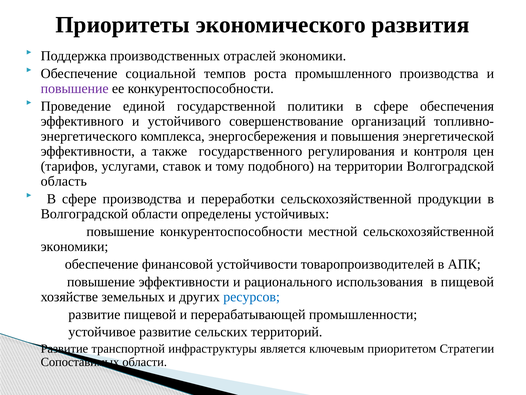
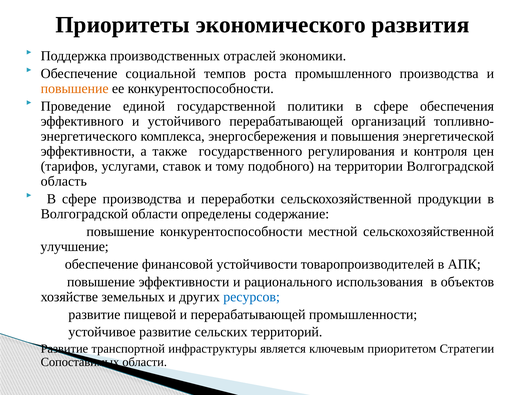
повышение at (75, 88) colour: purple -> orange
устойчивого совершенствование: совершенствование -> перерабатывающей
устойчивых: устойчивых -> содержание
экономики at (74, 246): экономики -> улучшение
в пищевой: пищевой -> объектов
